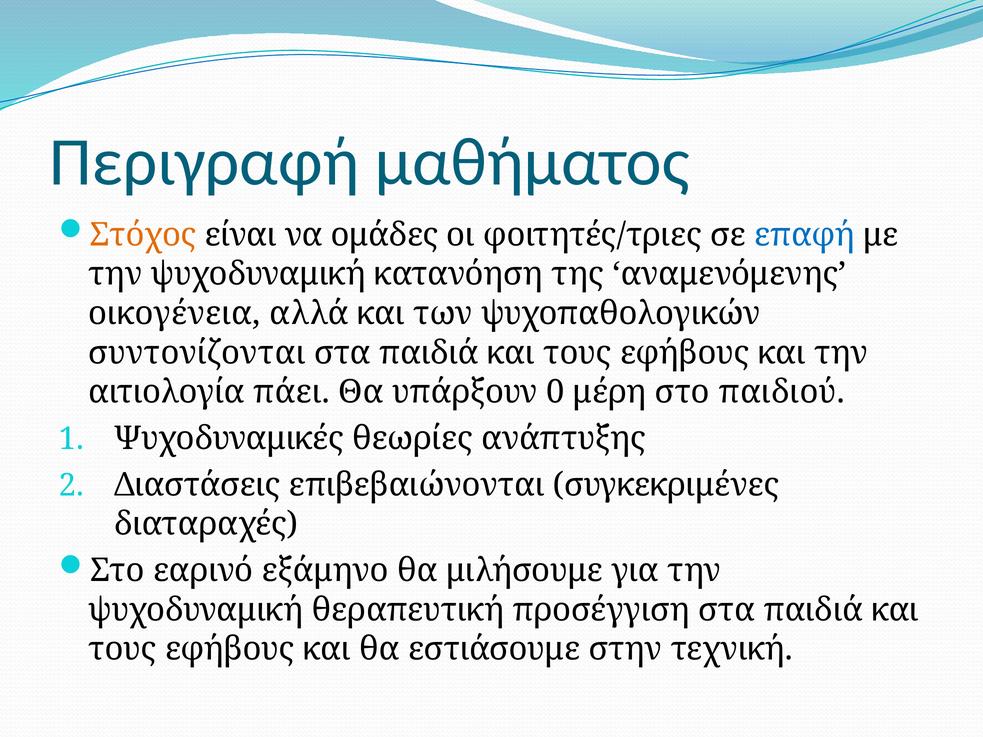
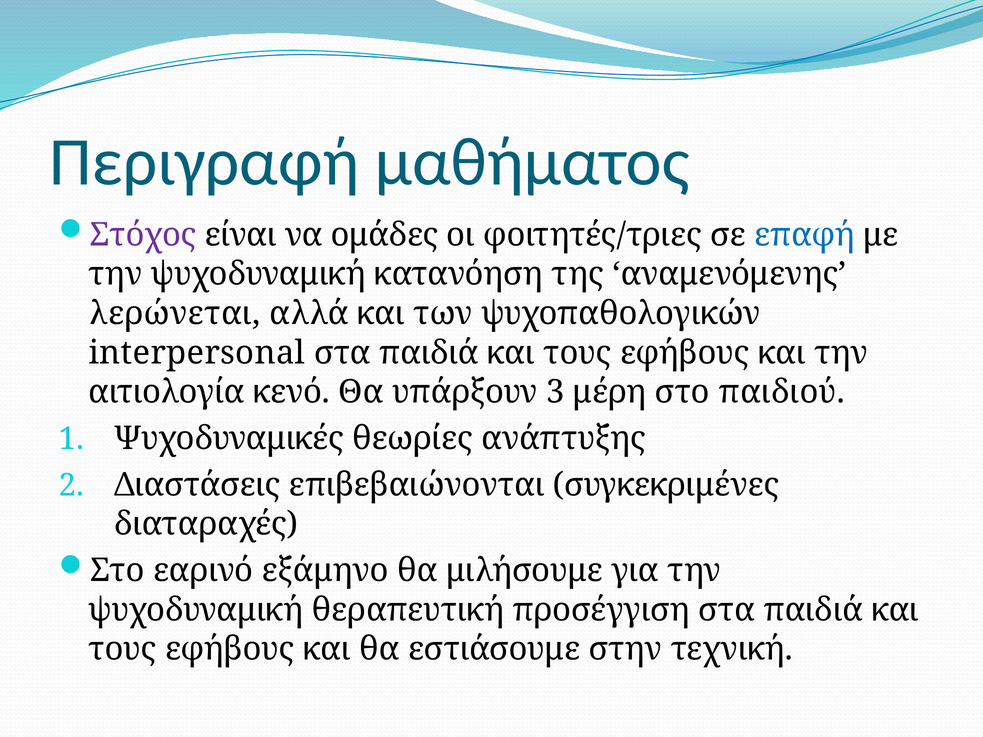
Στόχος colour: orange -> purple
οικογένεια: οικογένεια -> λερώνεται
συντονίζονται: συντονίζονται -> interpersonal
πάει: πάει -> κενό
0: 0 -> 3
